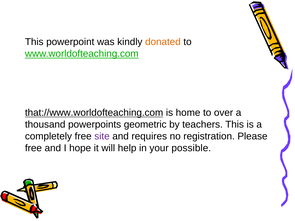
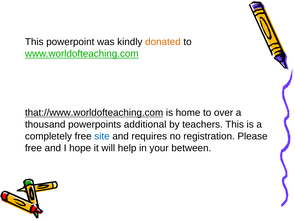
geometric: geometric -> additional
site colour: purple -> blue
possible: possible -> between
